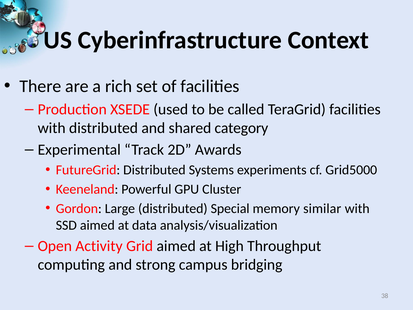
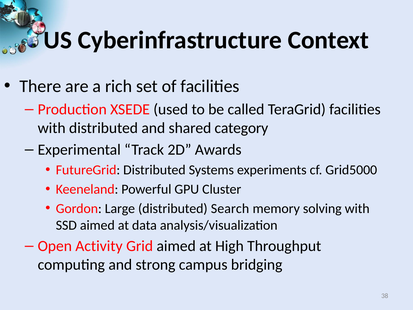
Special: Special -> Search
similar: similar -> solving
